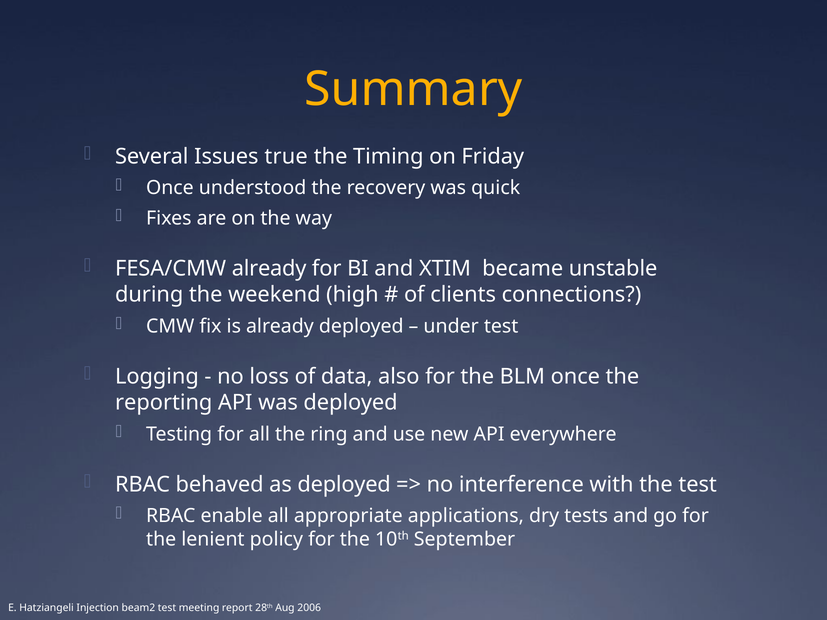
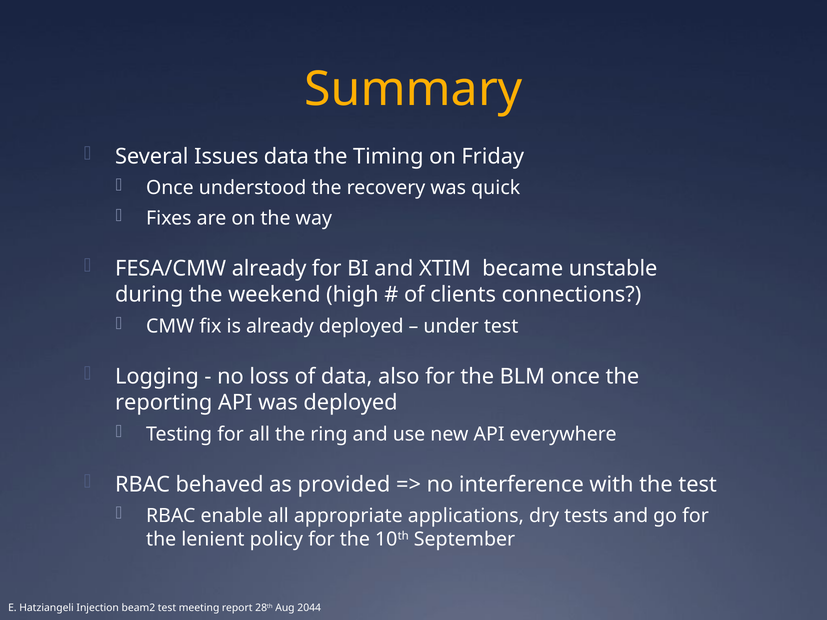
Issues true: true -> data
as deployed: deployed -> provided
2006: 2006 -> 2044
